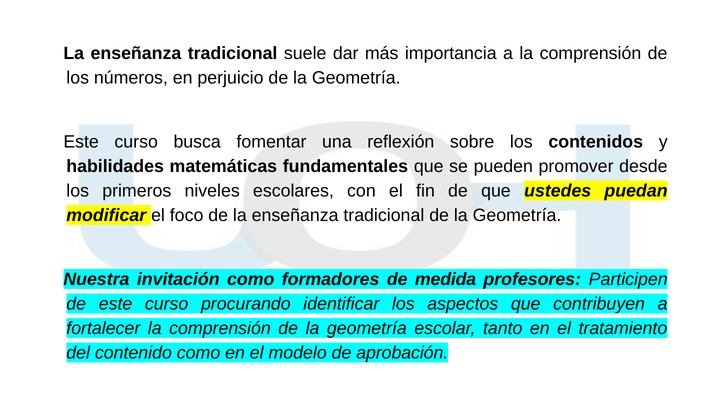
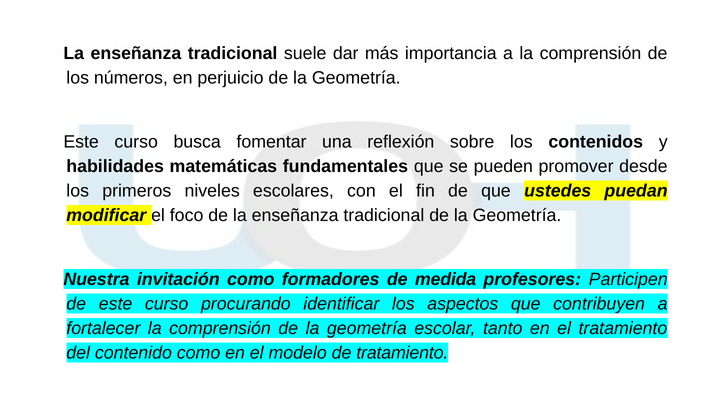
de aprobación: aprobación -> tratamiento
